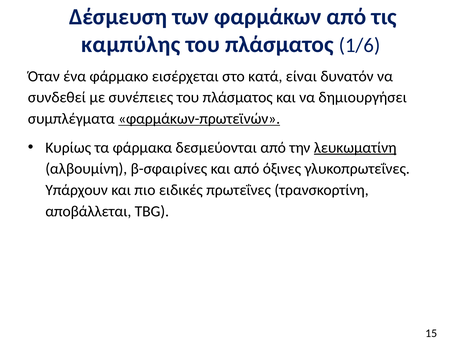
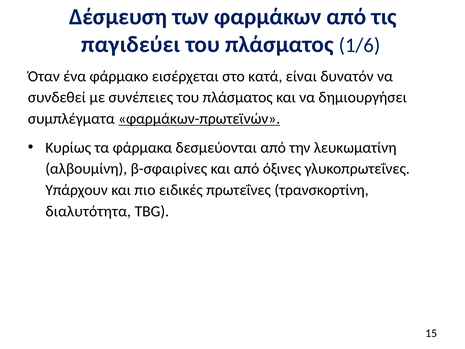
καμπύλης: καμπύλης -> παγιδεύει
λευκωματίνη underline: present -> none
αποβάλλεται: αποβάλλεται -> διαλυτότητα
